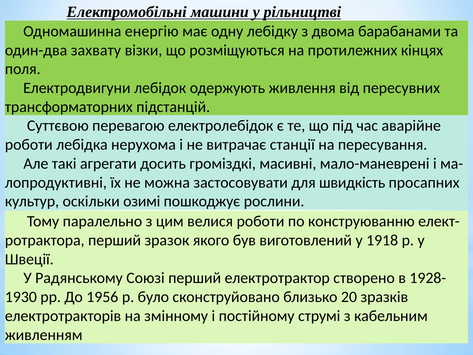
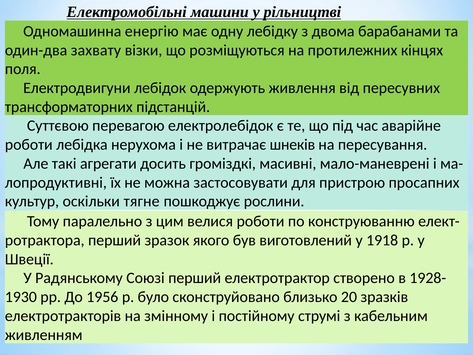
станції: станції -> шнеків
швидкість: швидкість -> пристрою
озимі: озимі -> тягне
